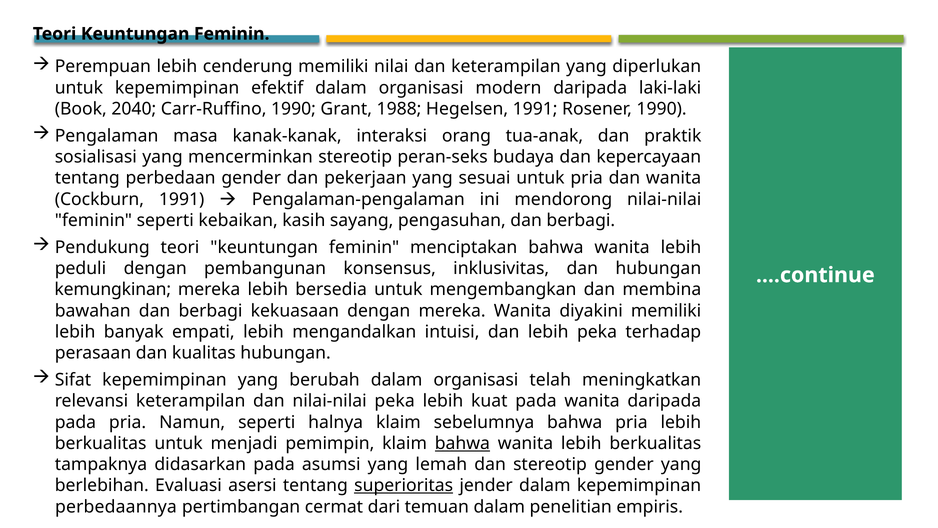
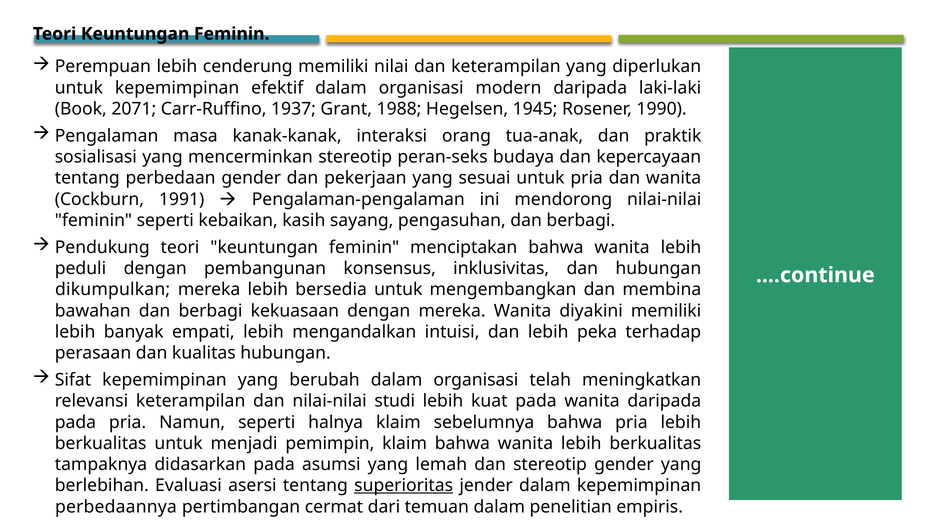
2040: 2040 -> 2071
Carr-Ruffino 1990: 1990 -> 1937
Hegelsen 1991: 1991 -> 1945
kemungkinan: kemungkinan -> dikumpulkan
nilai-nilai peka: peka -> studi
bahwa at (462, 443) underline: present -> none
